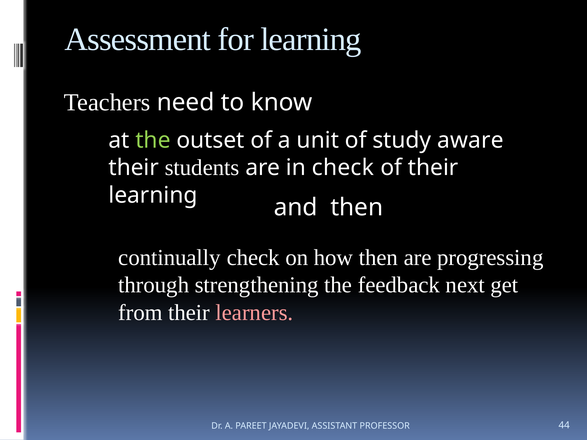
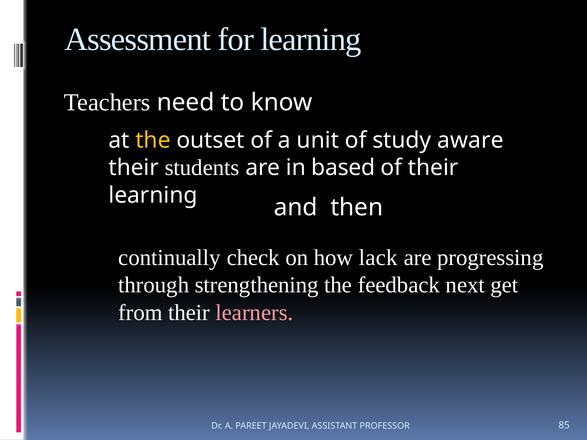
the at (153, 140) colour: light green -> yellow
in check: check -> based
how then: then -> lack
44: 44 -> 85
